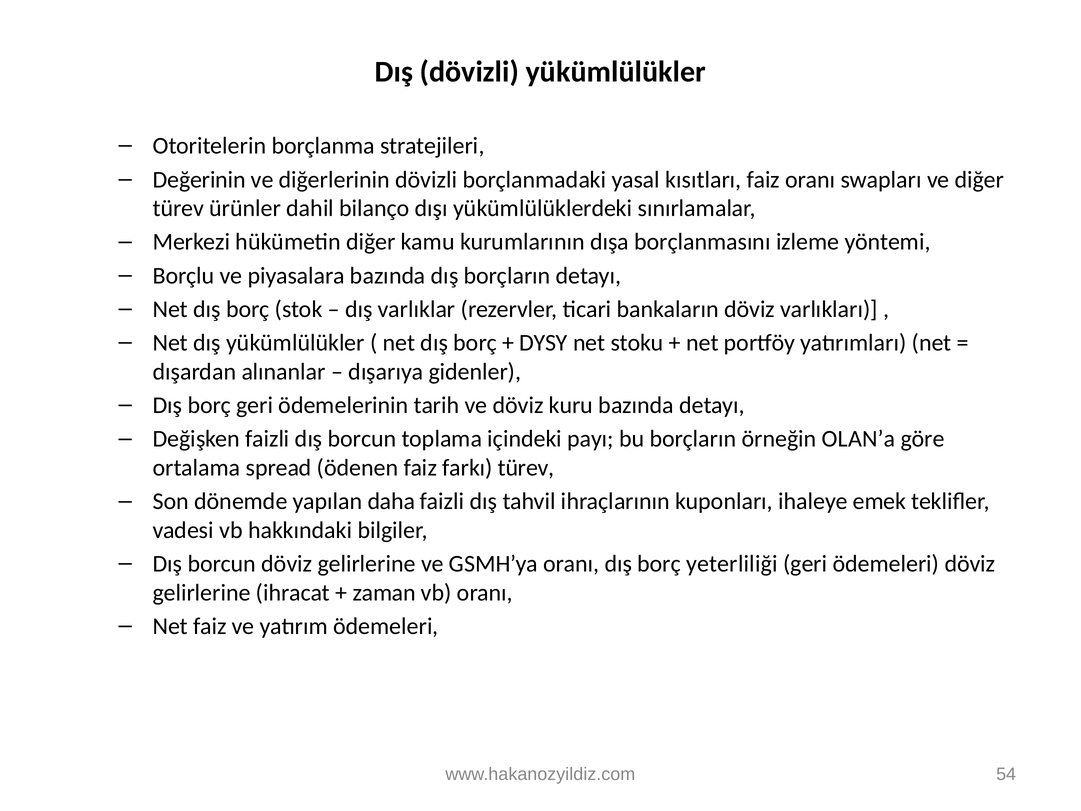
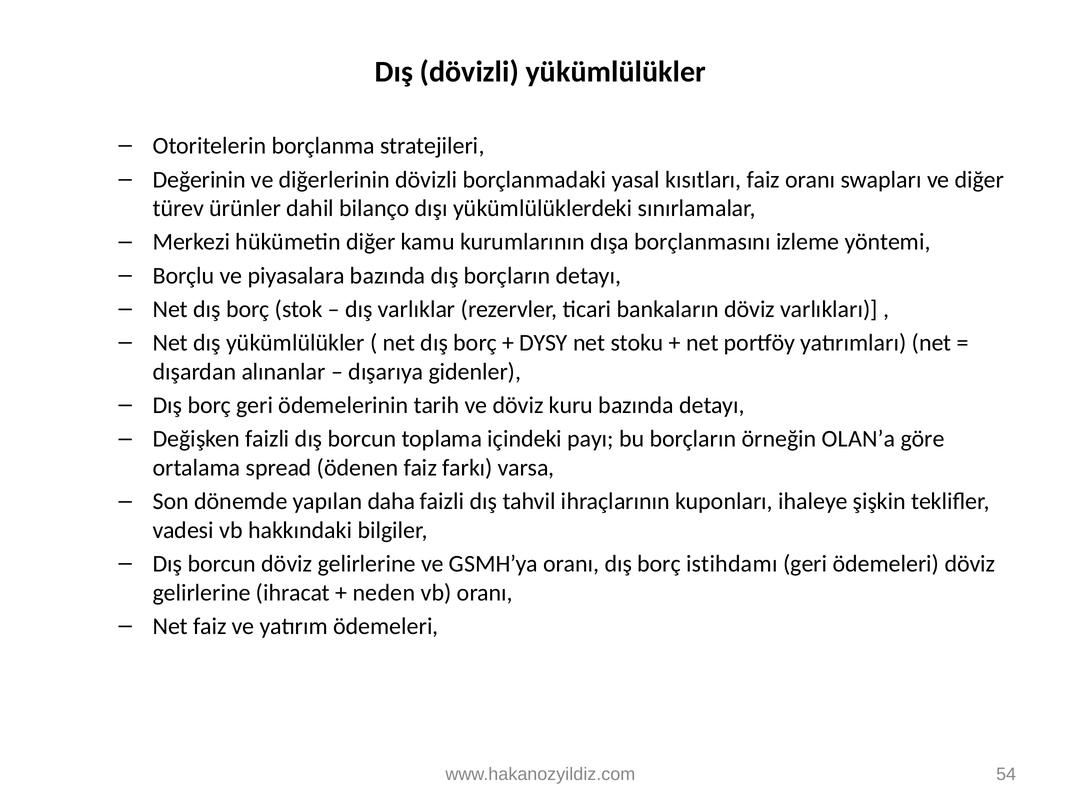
farkı türev: türev -> varsa
emek: emek -> şişkin
yeterliliği: yeterliliği -> istihdamı
zaman: zaman -> neden
